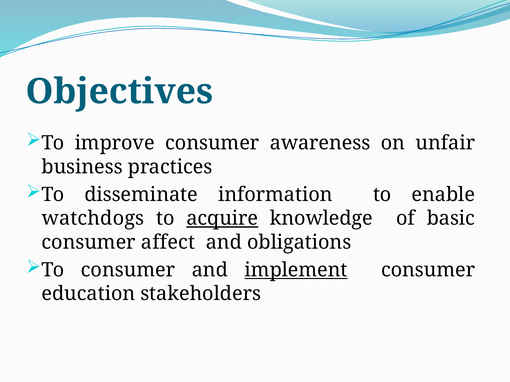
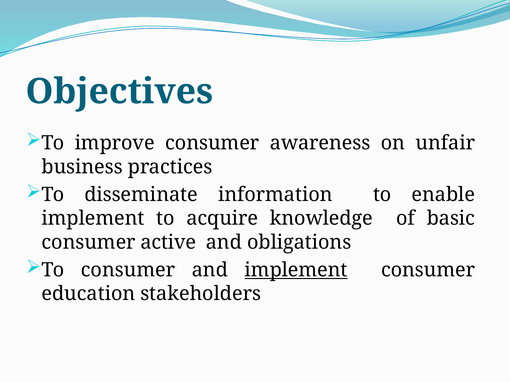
watchdogs at (93, 219): watchdogs -> implement
acquire underline: present -> none
affect: affect -> active
